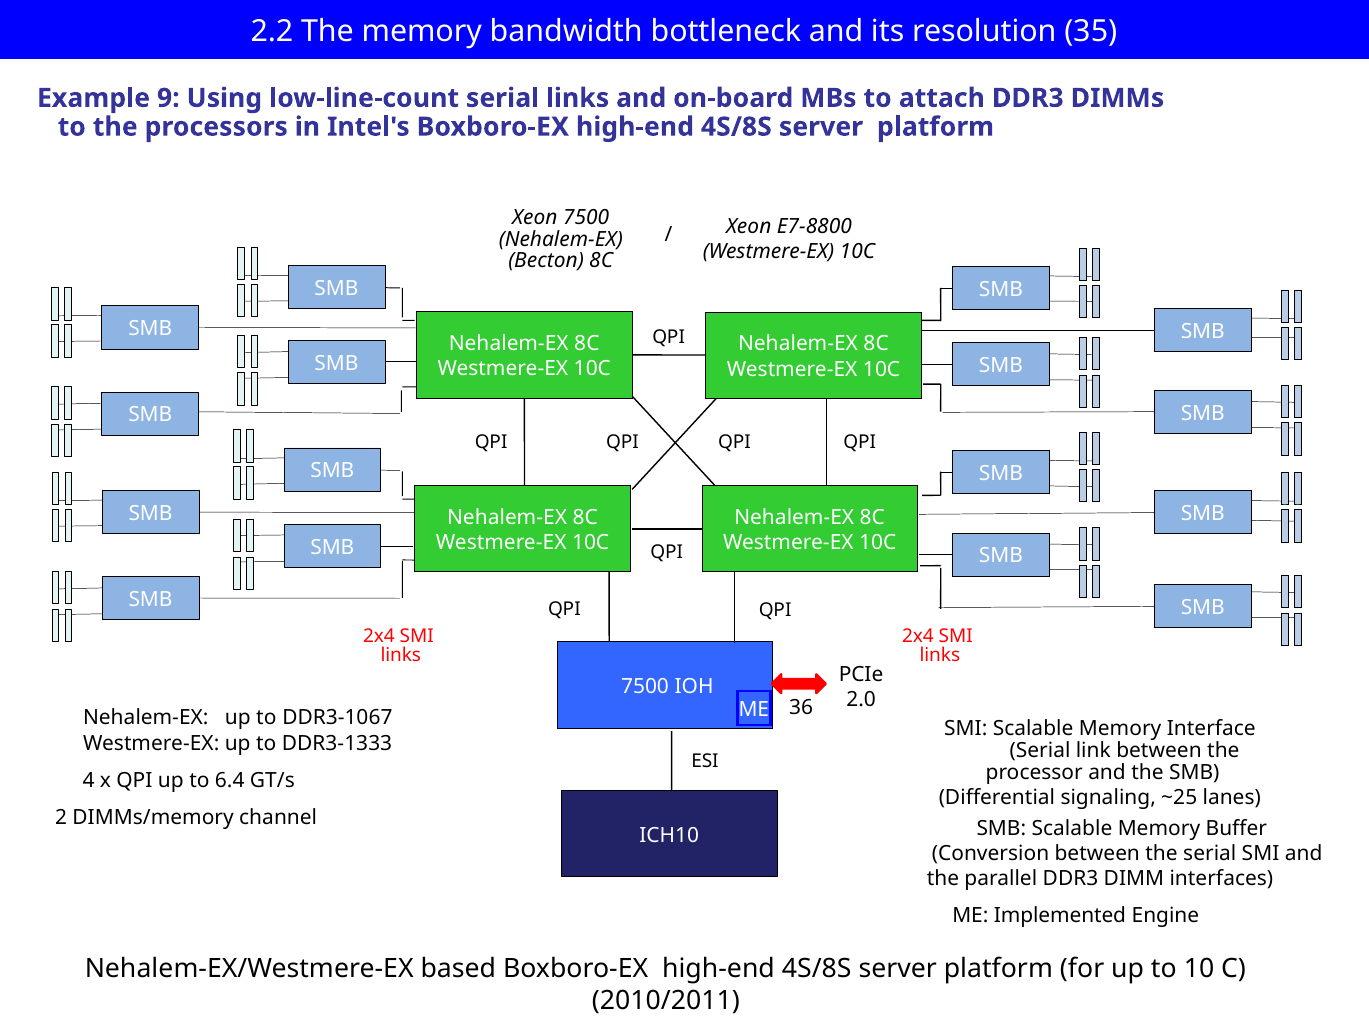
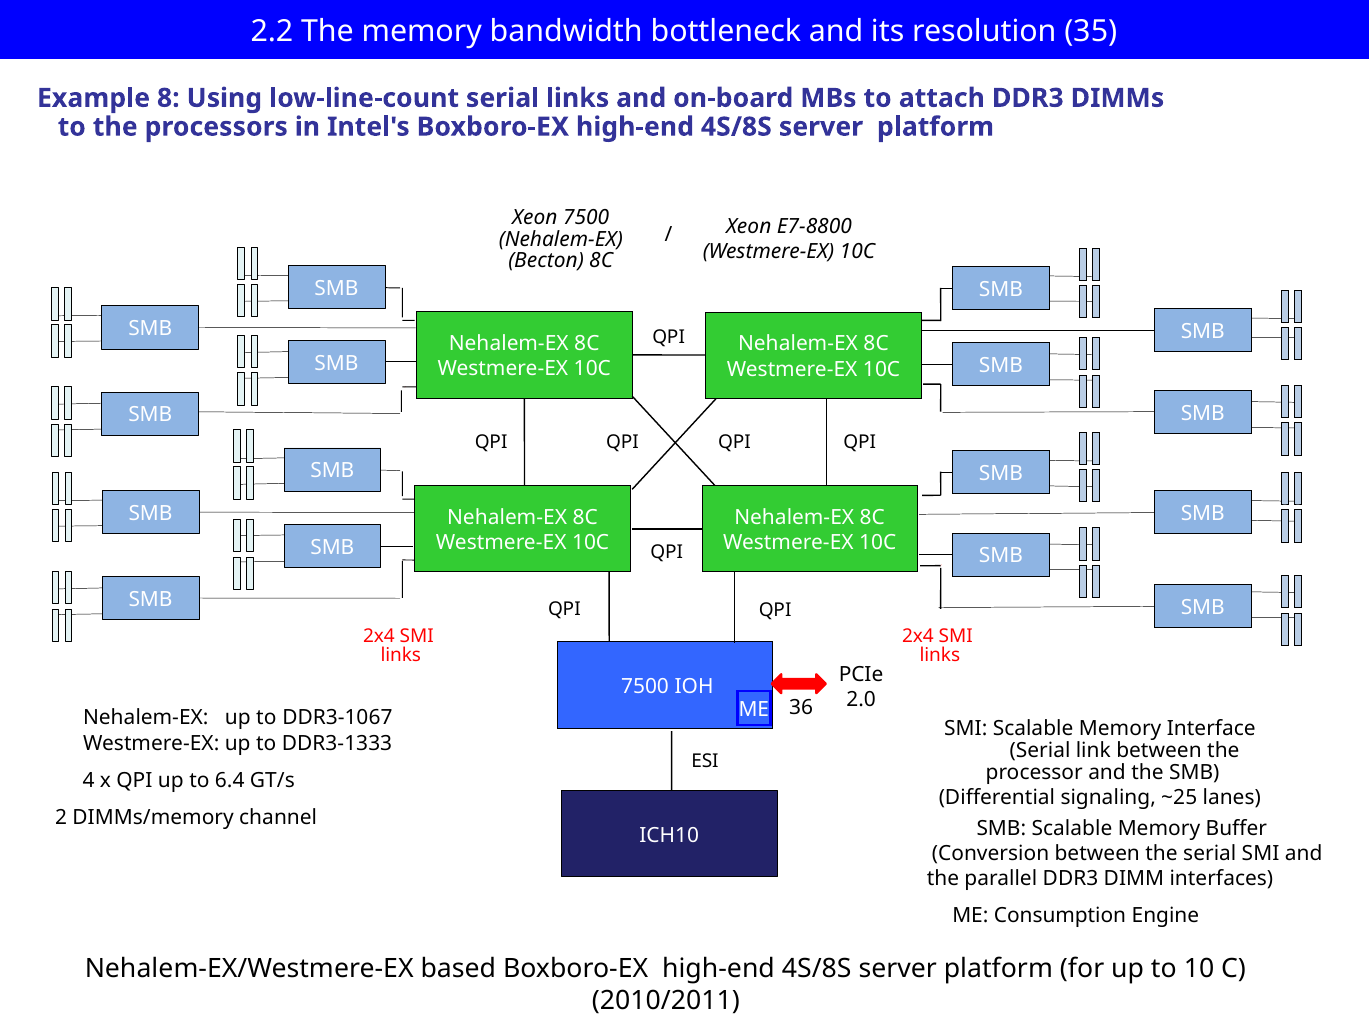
9: 9 -> 8
Implemented: Implemented -> Consumption
